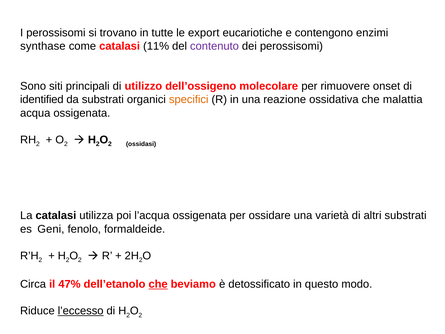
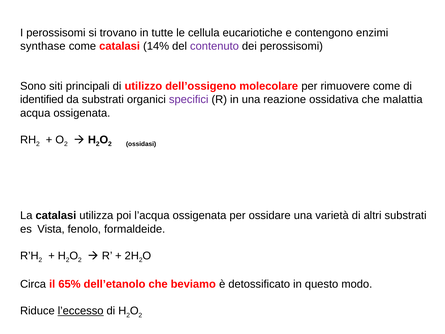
export: export -> cellula
11%: 11% -> 14%
rimuovere onset: onset -> come
specifici colour: orange -> purple
Geni: Geni -> Vista
47%: 47% -> 65%
che at (158, 284) underline: present -> none
